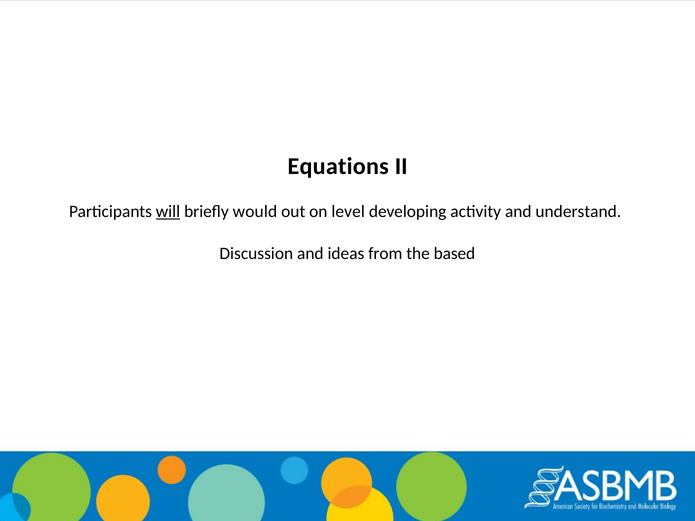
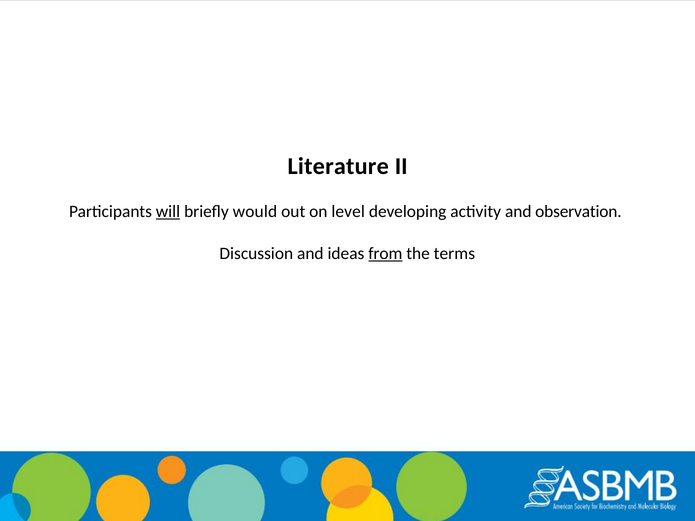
Equations: Equations -> Literature
understand: understand -> observation
from underline: none -> present
based: based -> terms
